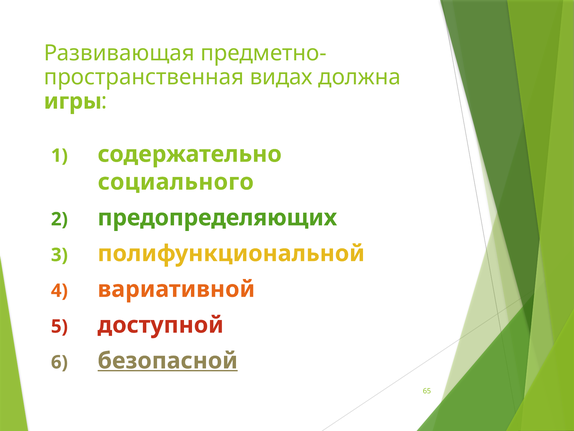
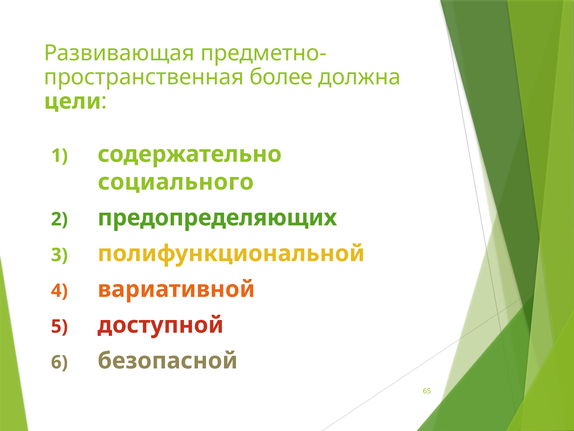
видах: видах -> более
игры: игры -> цели
безопасной underline: present -> none
